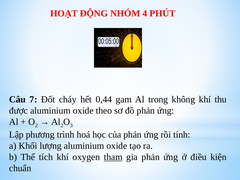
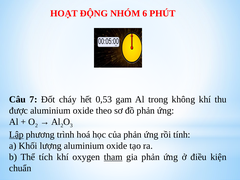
4: 4 -> 6
0,44: 0,44 -> 0,53
Lập underline: none -> present
